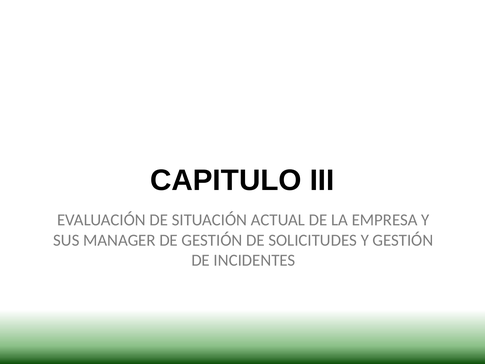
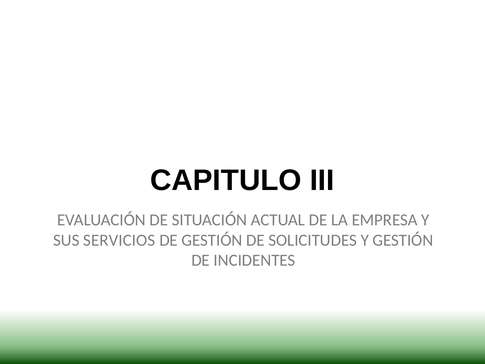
MANAGER: MANAGER -> SERVICIOS
